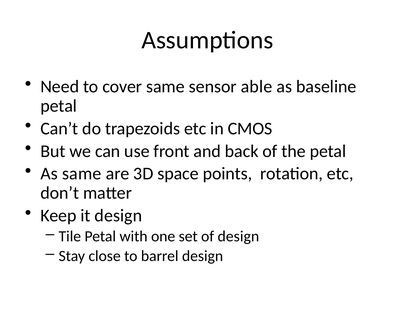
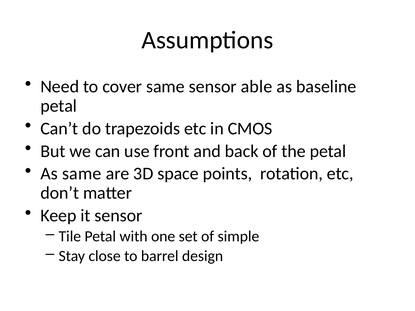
it design: design -> sensor
of design: design -> simple
